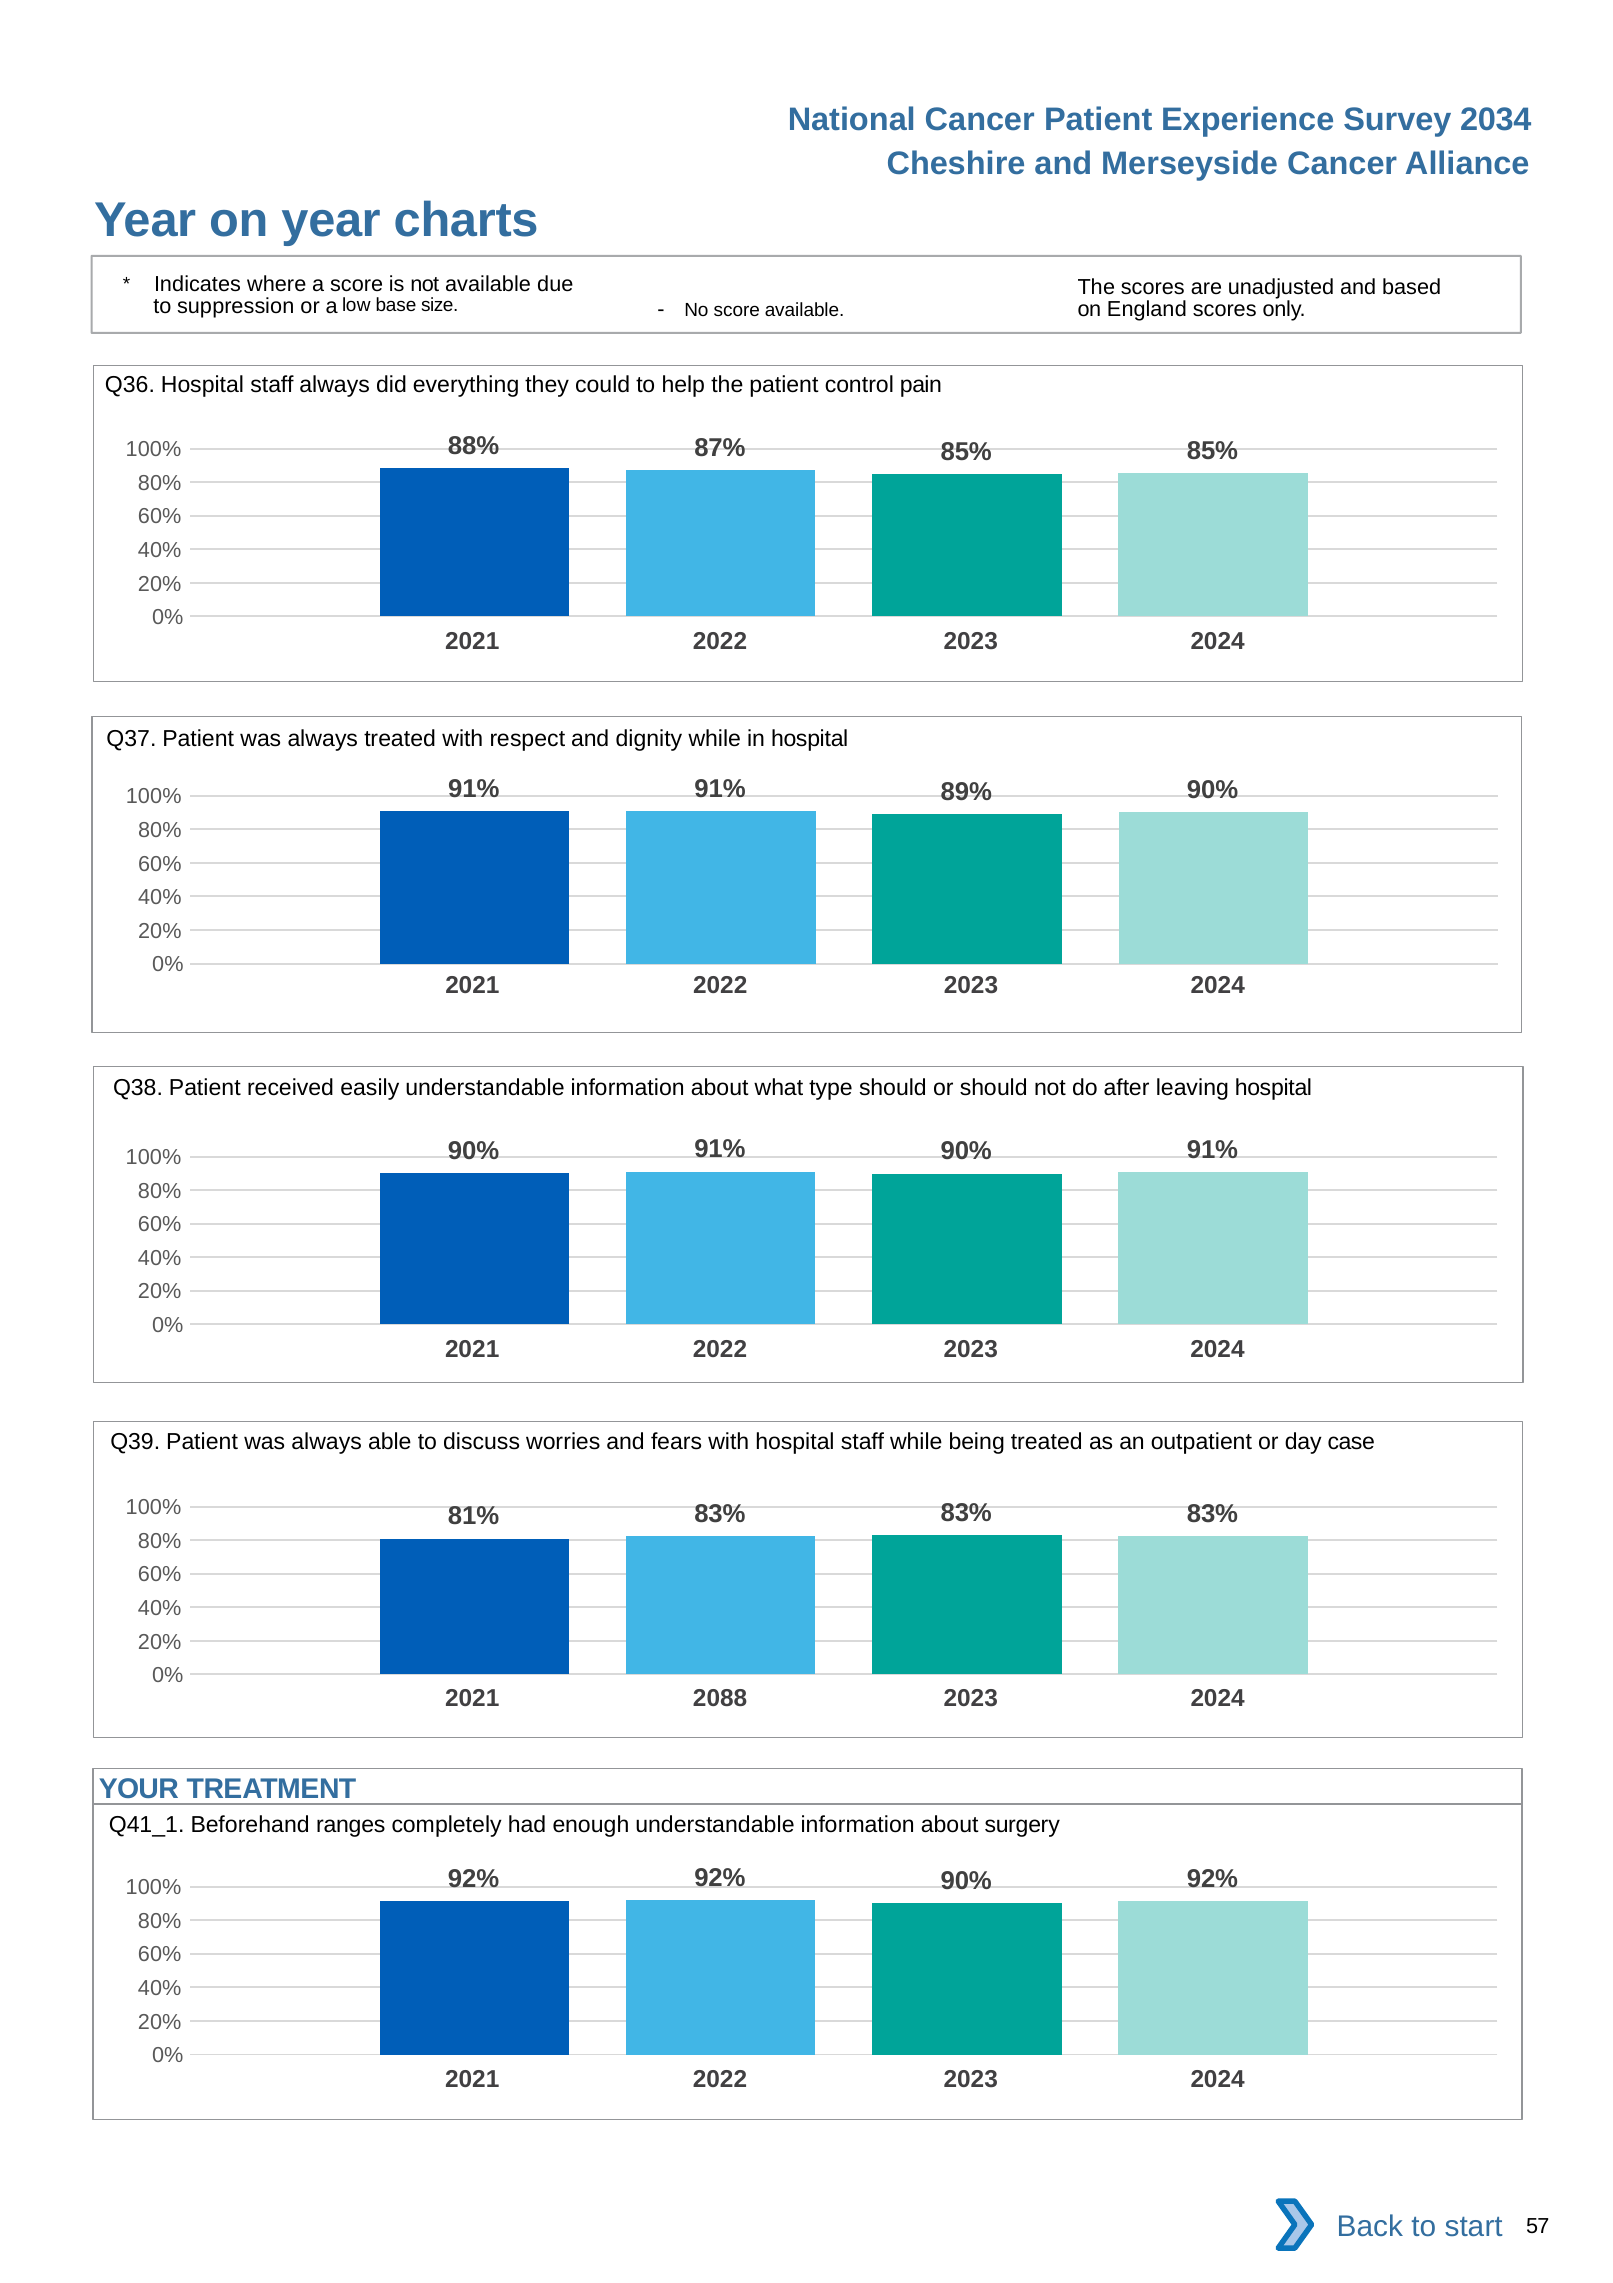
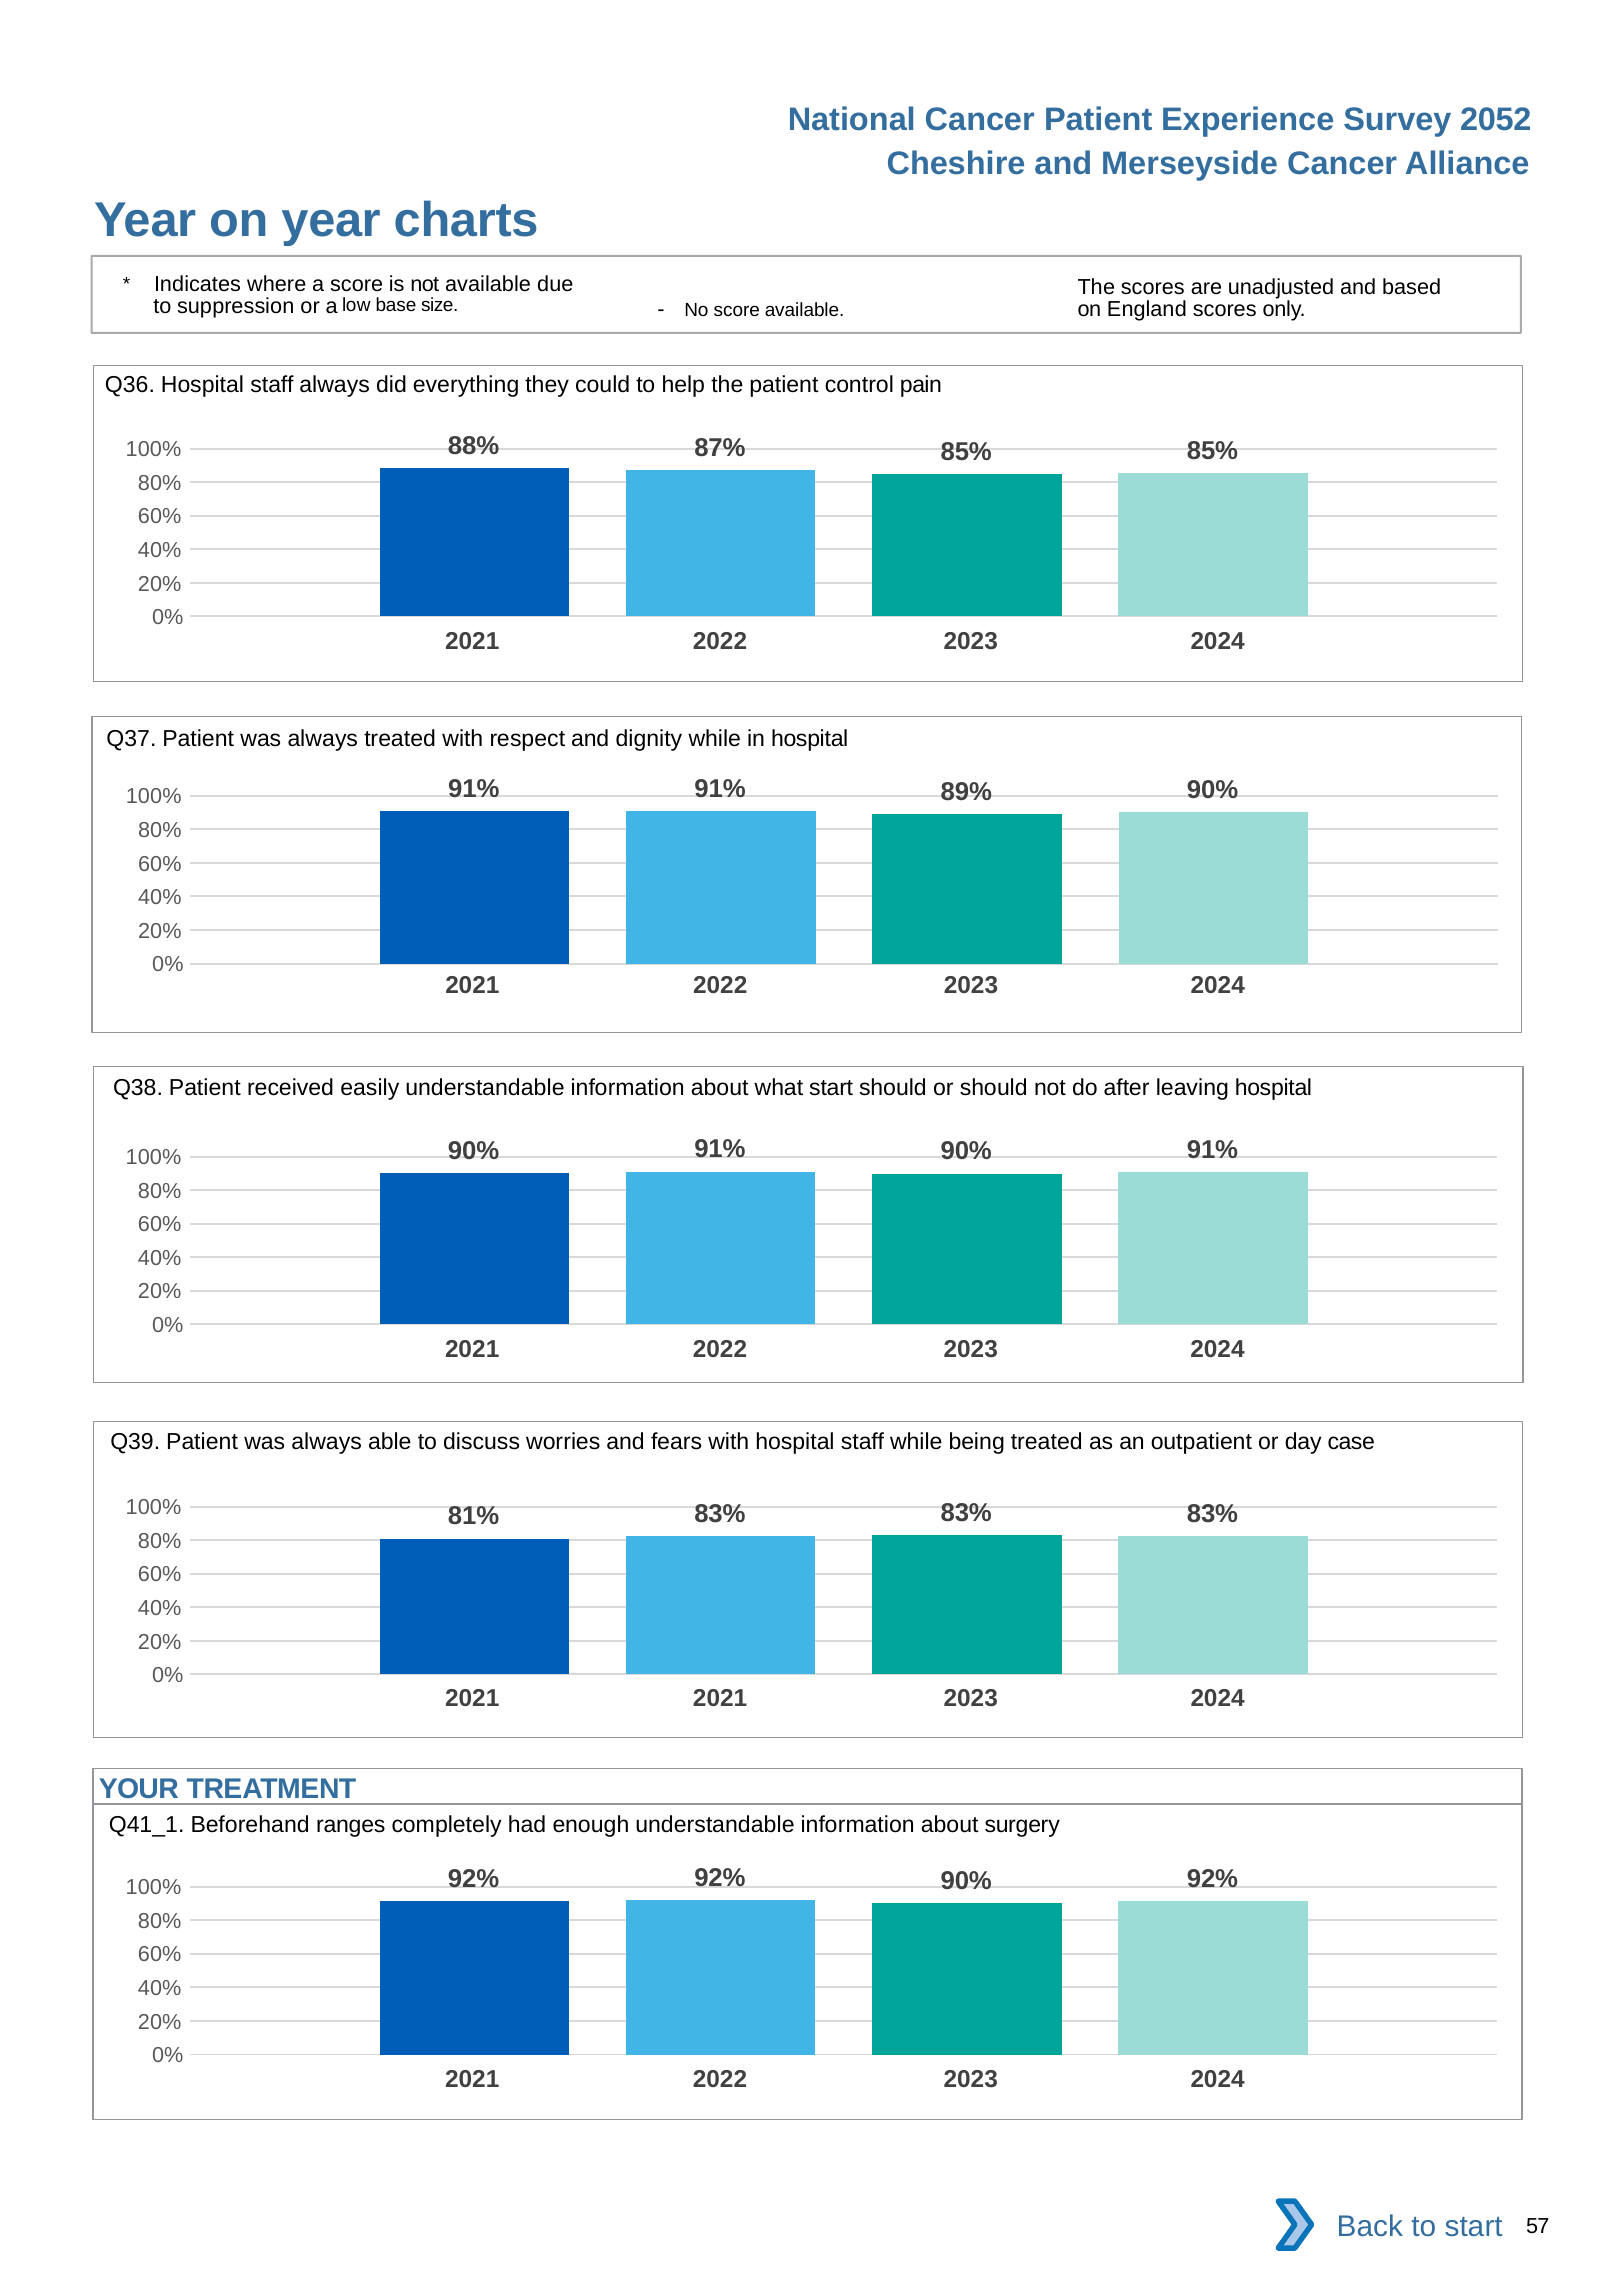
2034: 2034 -> 2052
what type: type -> start
2021 2088: 2088 -> 2021
